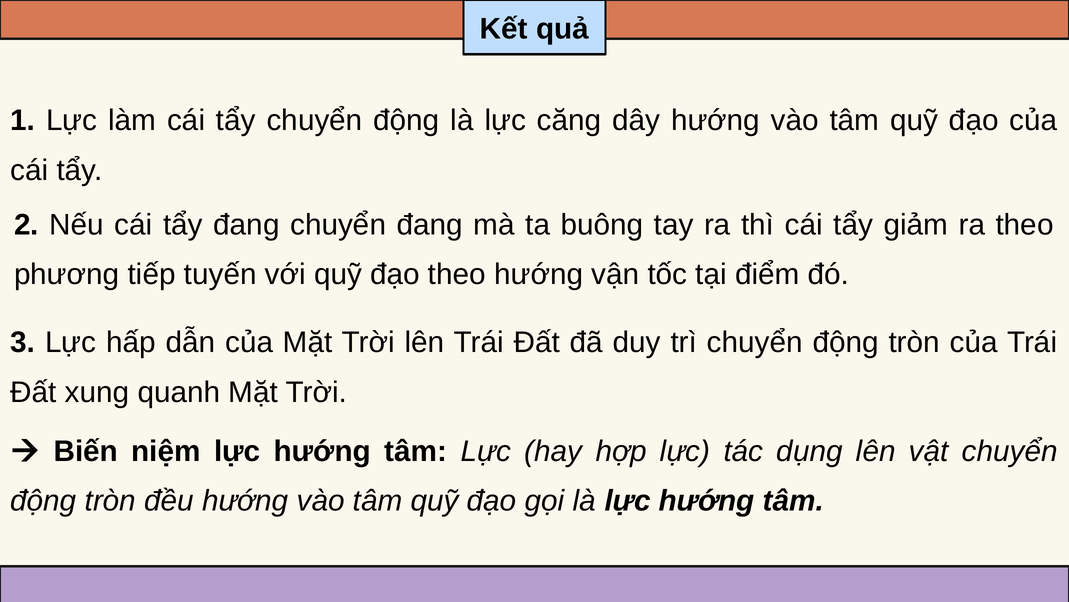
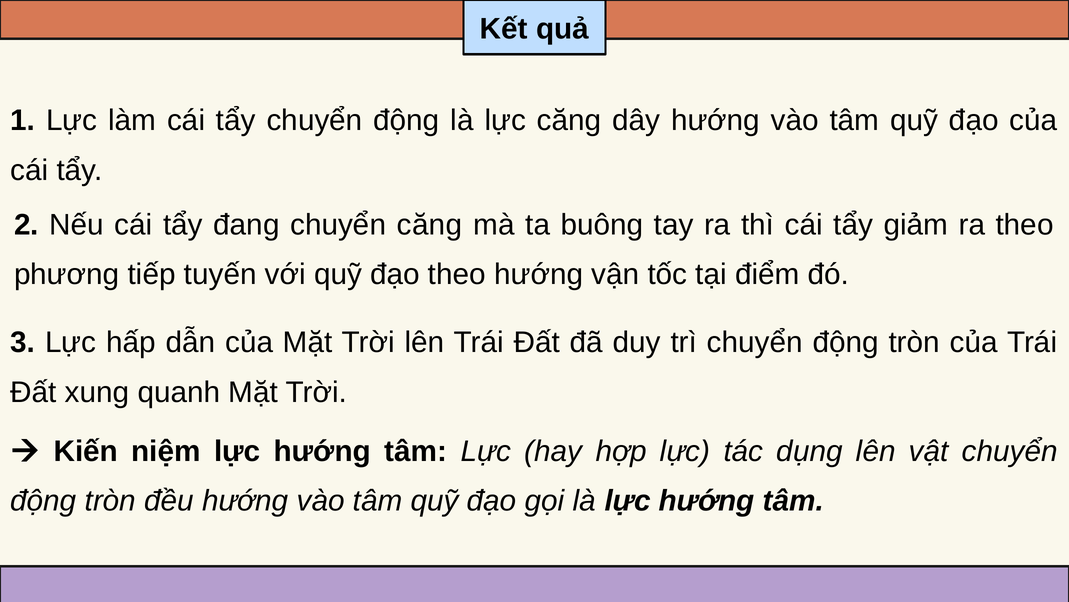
chuyển đang: đang -> căng
Biến: Biến -> Kiến
